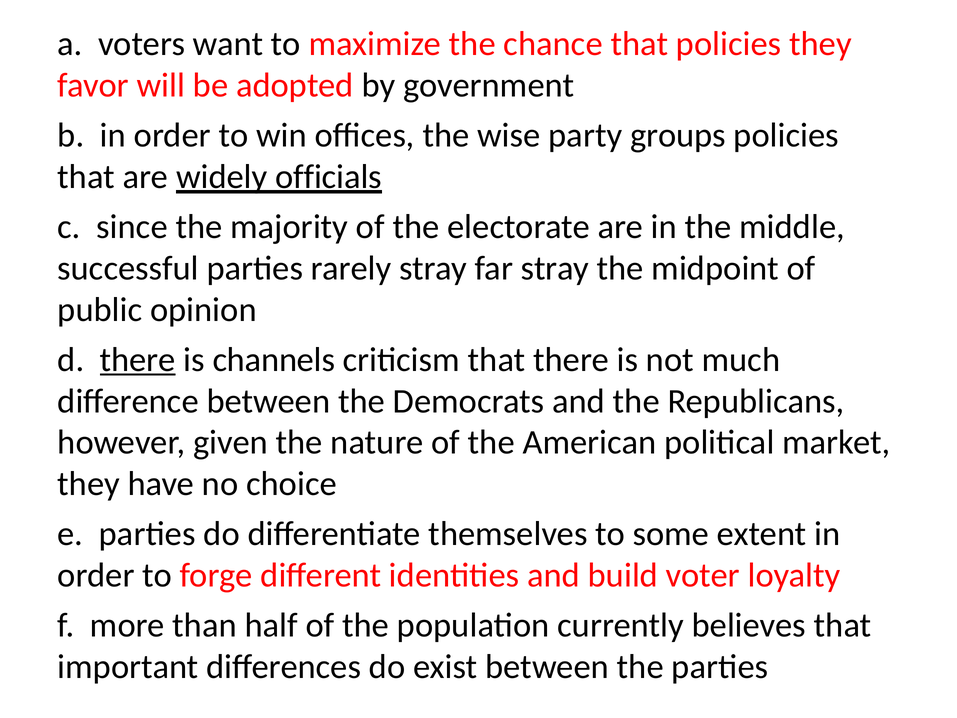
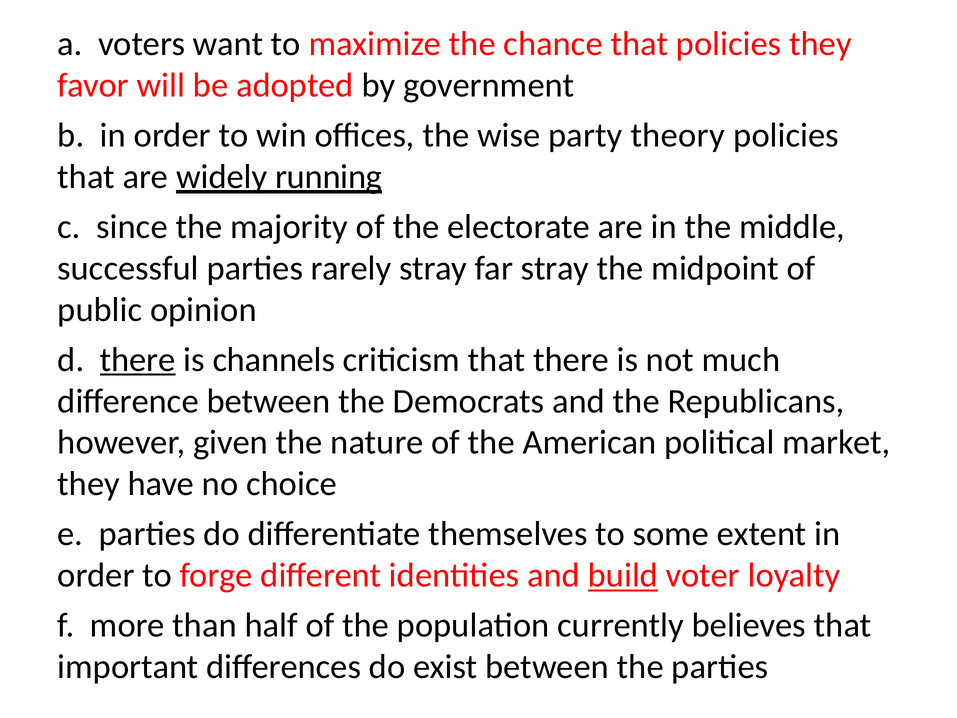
groups: groups -> theory
officials: officials -> running
build underline: none -> present
